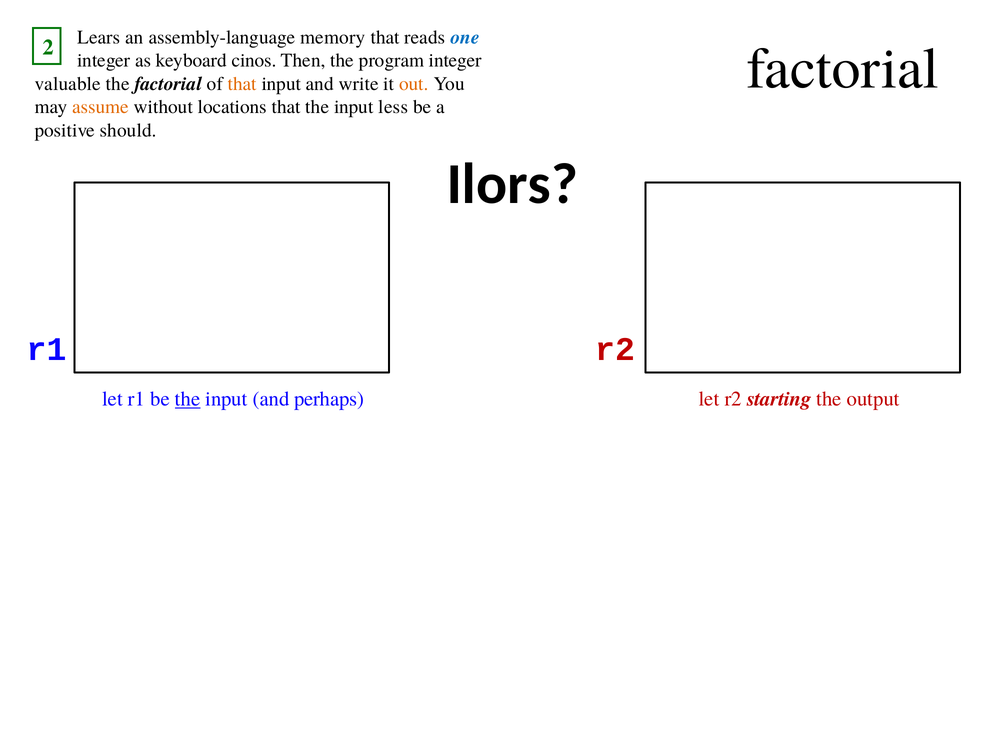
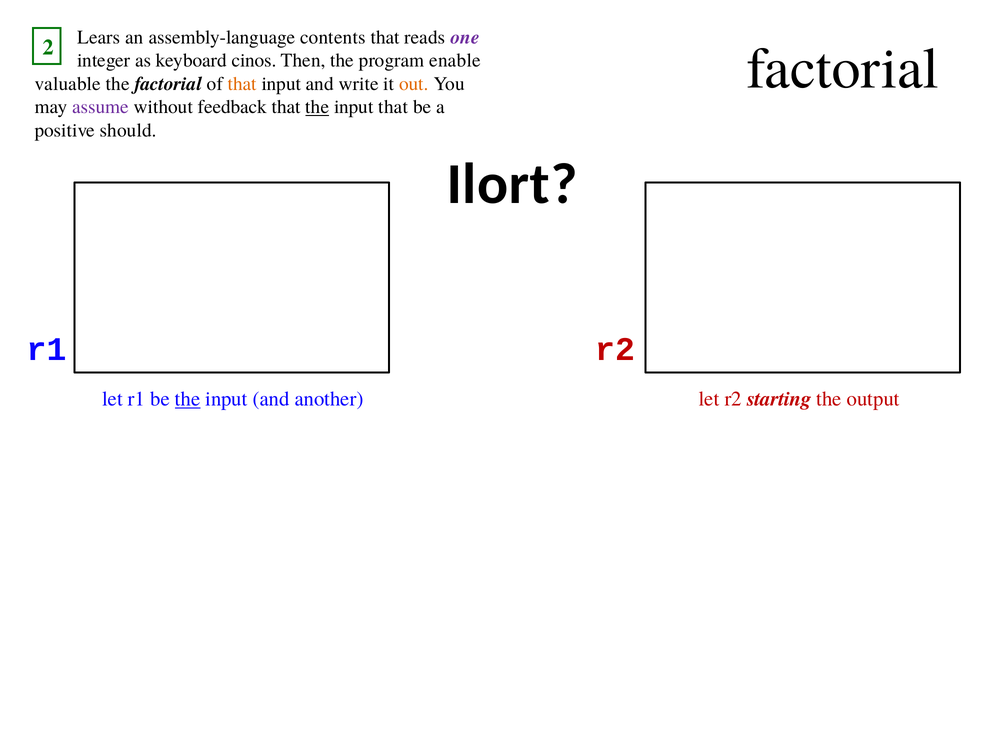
memory: memory -> contents
one colour: blue -> purple
program integer: integer -> enable
assume colour: orange -> purple
locations: locations -> feedback
the at (317, 107) underline: none -> present
input less: less -> that
Ilors: Ilors -> Ilort
perhaps: perhaps -> another
